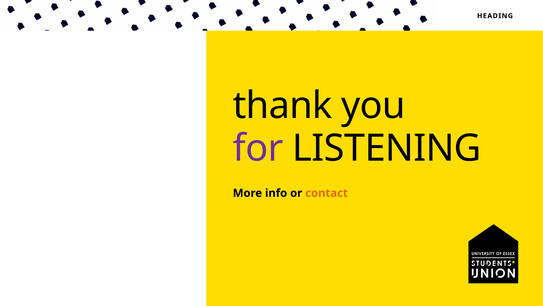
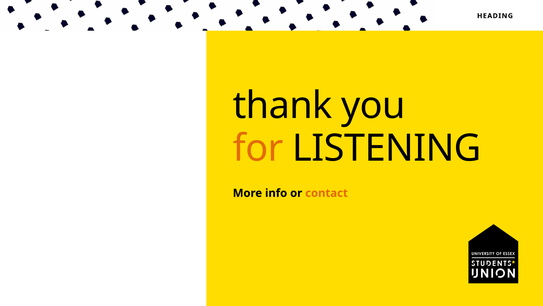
for colour: purple -> orange
